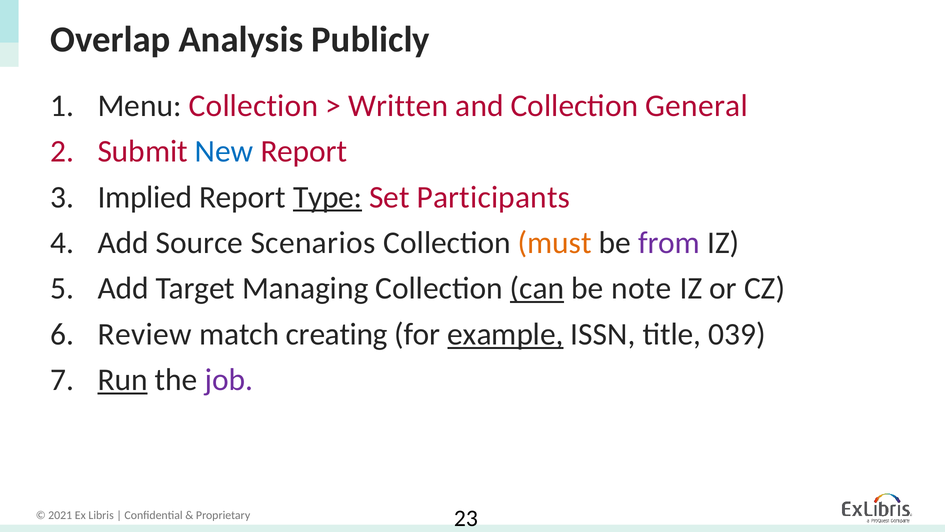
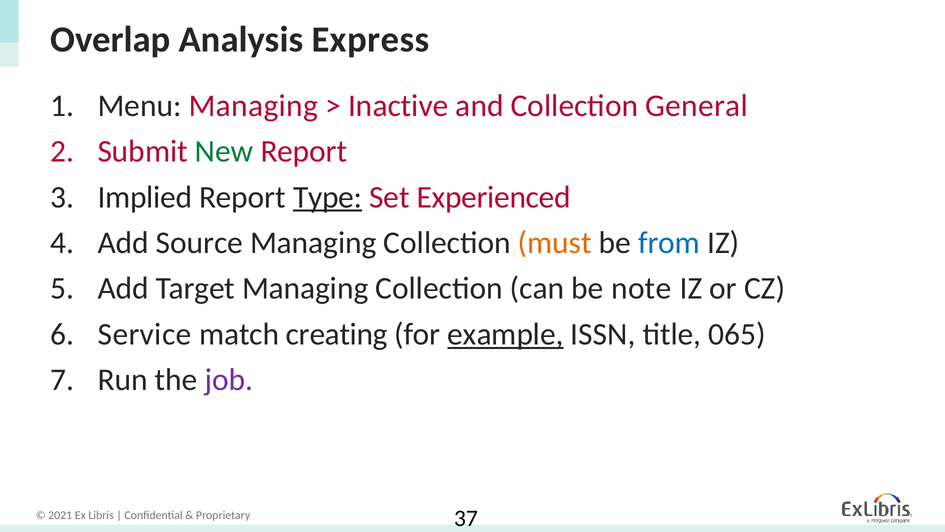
Publicly: Publicly -> Express
Menu Collection: Collection -> Managing
Written: Written -> Inactive
New colour: blue -> green
Participants: Participants -> Experienced
Source Scenarios: Scenarios -> Managing
from colour: purple -> blue
can underline: present -> none
Review: Review -> Service
039: 039 -> 065
Run underline: present -> none
23: 23 -> 37
